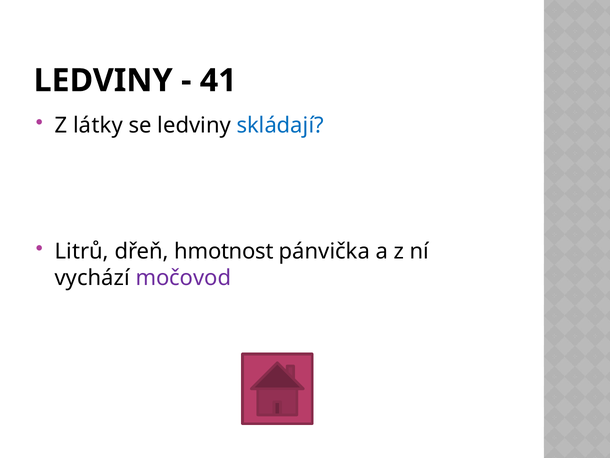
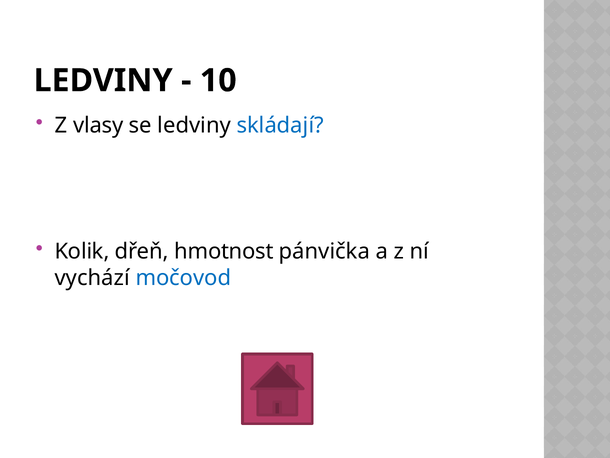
41: 41 -> 10
látky: látky -> vlasy
Litrů: Litrů -> Kolik
močovod colour: purple -> blue
